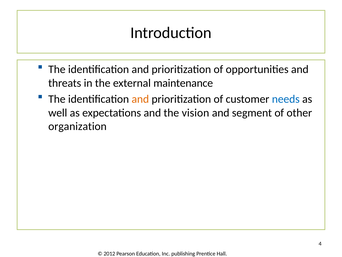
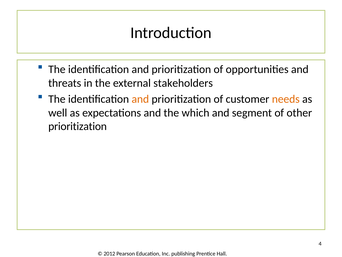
maintenance: maintenance -> stakeholders
needs colour: blue -> orange
vision: vision -> which
organization at (77, 126): organization -> prioritization
